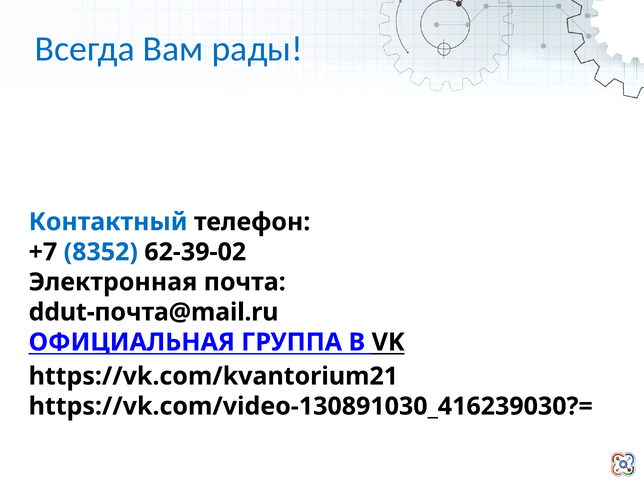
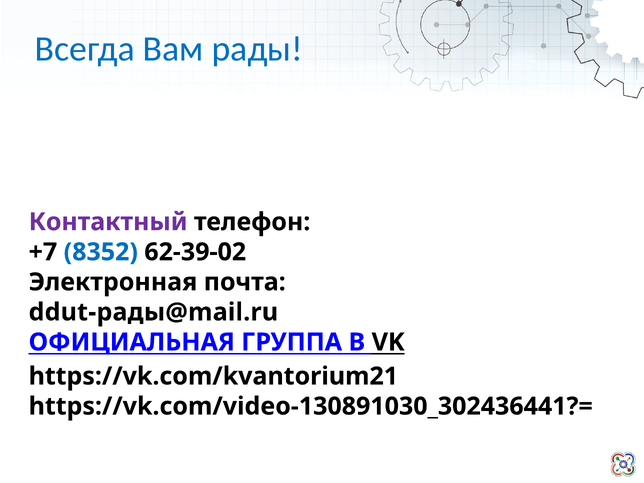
Контактный colour: blue -> purple
ddut-почта@mail.ru: ddut-почта@mail.ru -> ddut-рады@mail.ru
https://vk.com/video-130891030_416239030?=: https://vk.com/video-130891030_416239030?= -> https://vk.com/video-130891030_302436441?=
